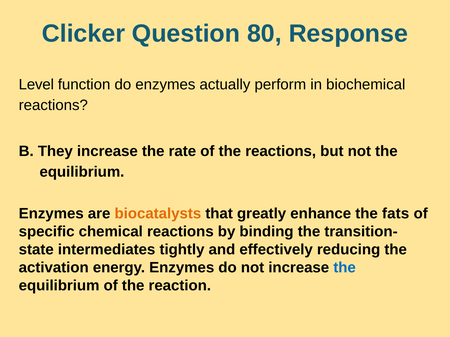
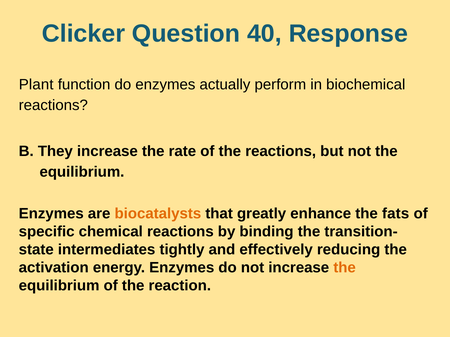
80: 80 -> 40
Level: Level -> Plant
the at (345, 268) colour: blue -> orange
